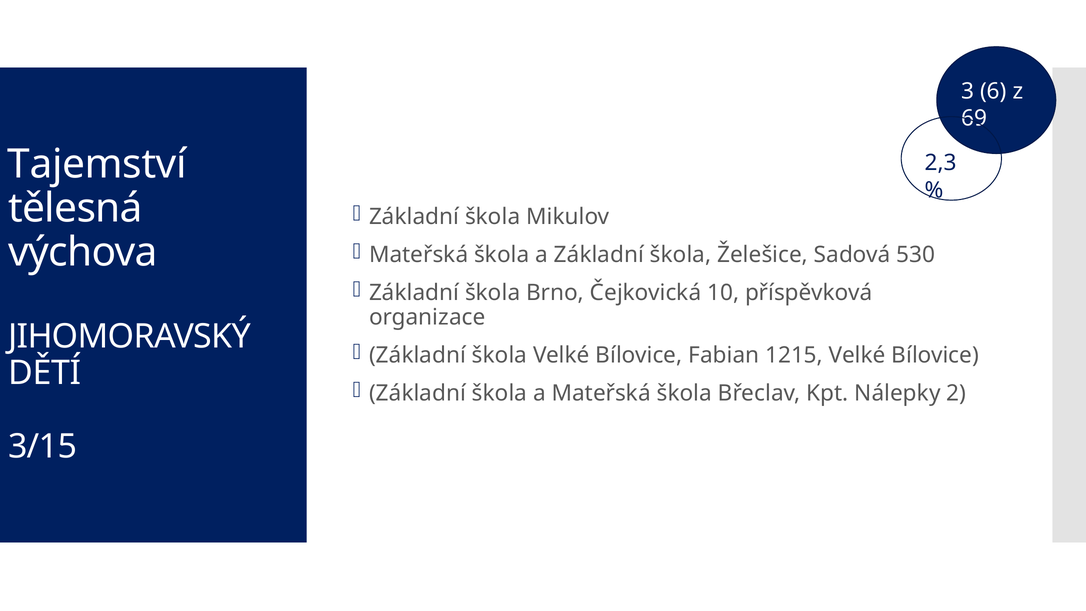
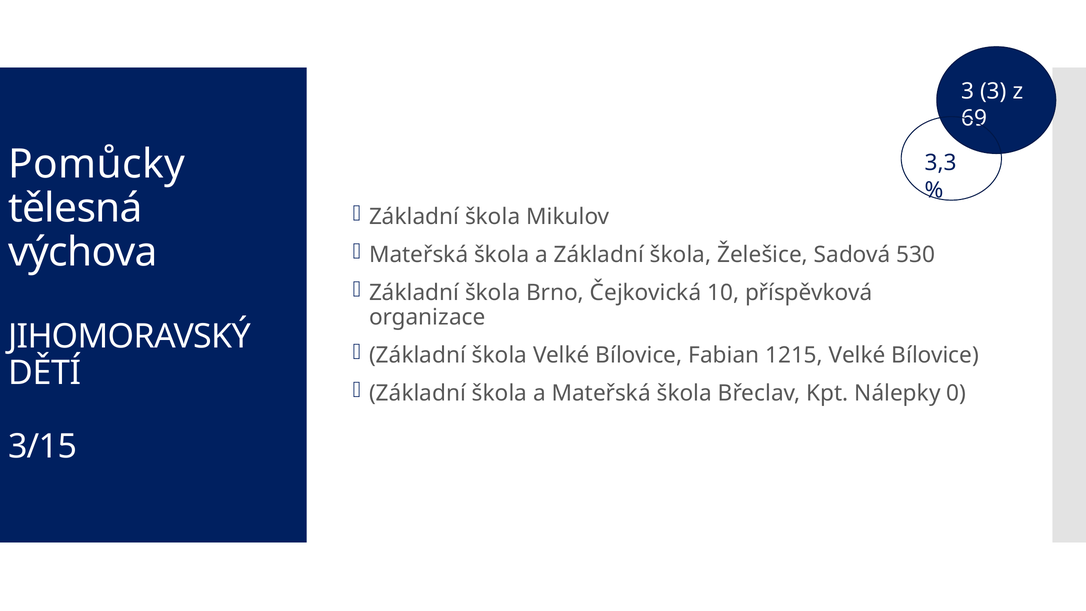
3 6: 6 -> 3
Tajemství: Tajemství -> Pomůcky
2,3: 2,3 -> 3,3
2: 2 -> 0
